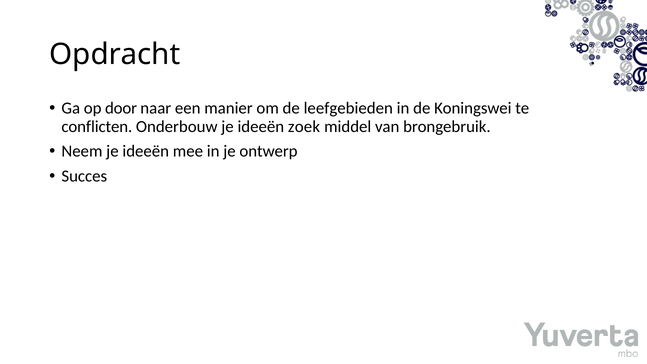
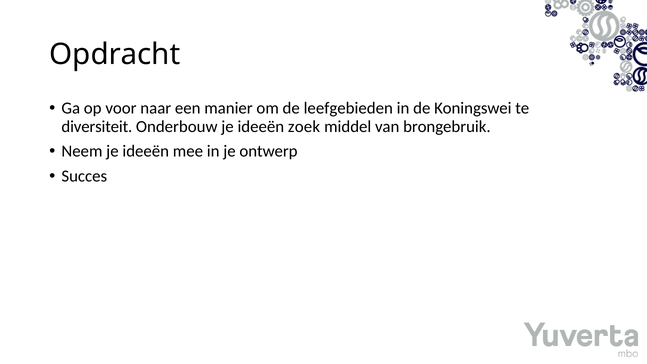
door: door -> voor
conflicten: conflicten -> diversiteit
